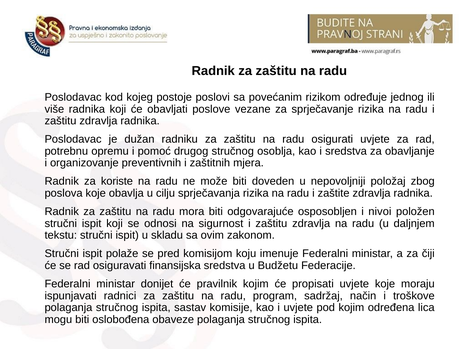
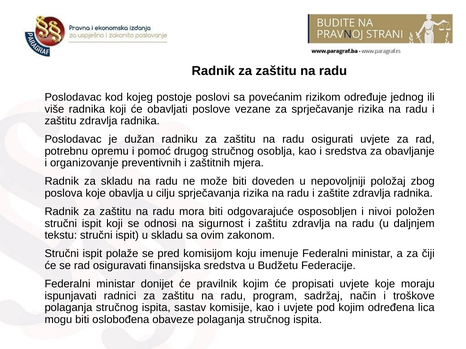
za koriste: koriste -> skladu
